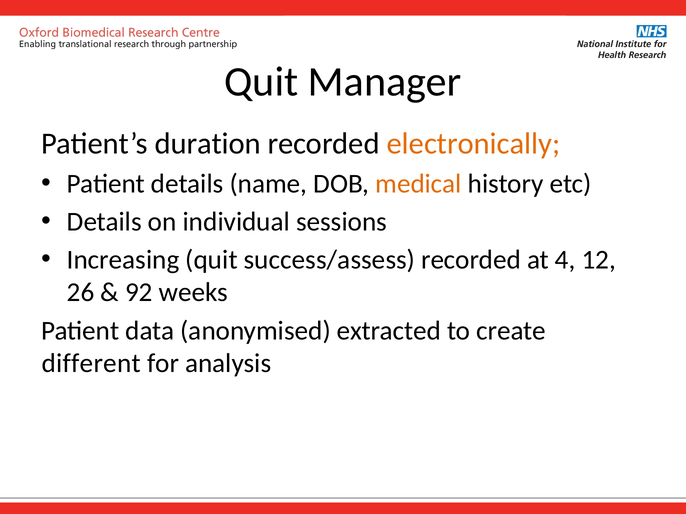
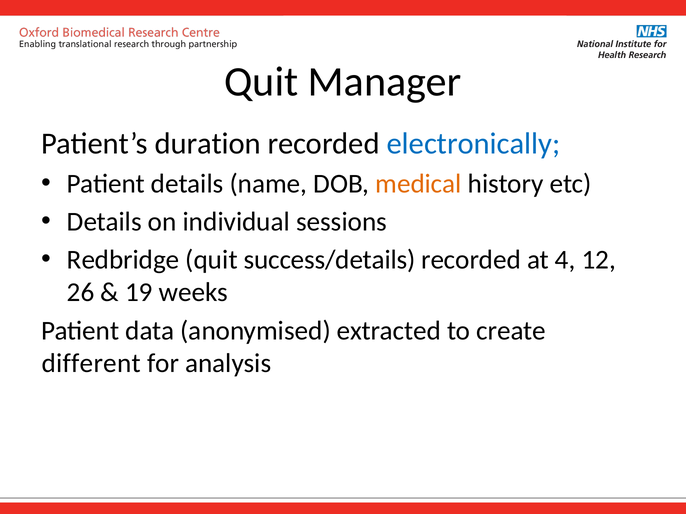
electronically colour: orange -> blue
Increasing: Increasing -> Redbridge
success/assess: success/assess -> success/details
92: 92 -> 19
